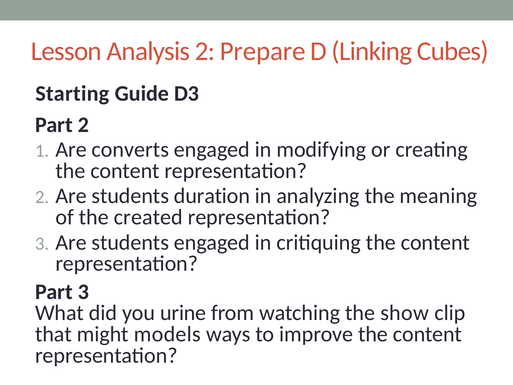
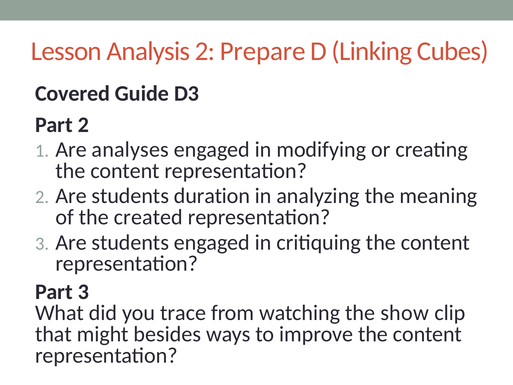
Starting: Starting -> Covered
converts: converts -> analyses
urine: urine -> trace
models: models -> besides
